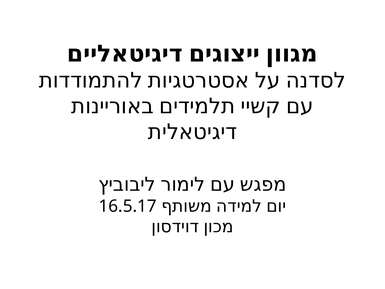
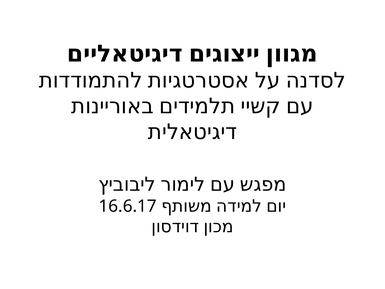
16.5.17: 16.5.17 -> 16.6.17
